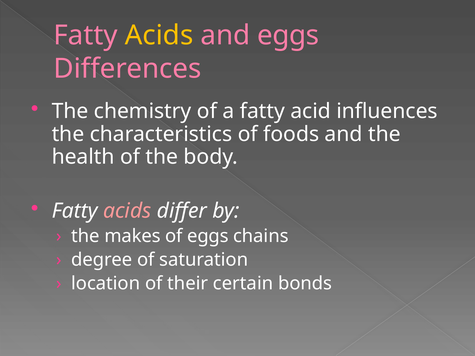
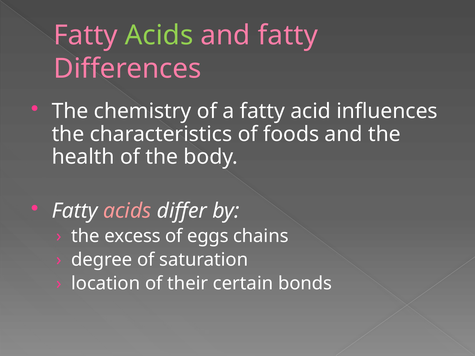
Acids at (159, 36) colour: yellow -> light green
and eggs: eggs -> fatty
makes: makes -> excess
